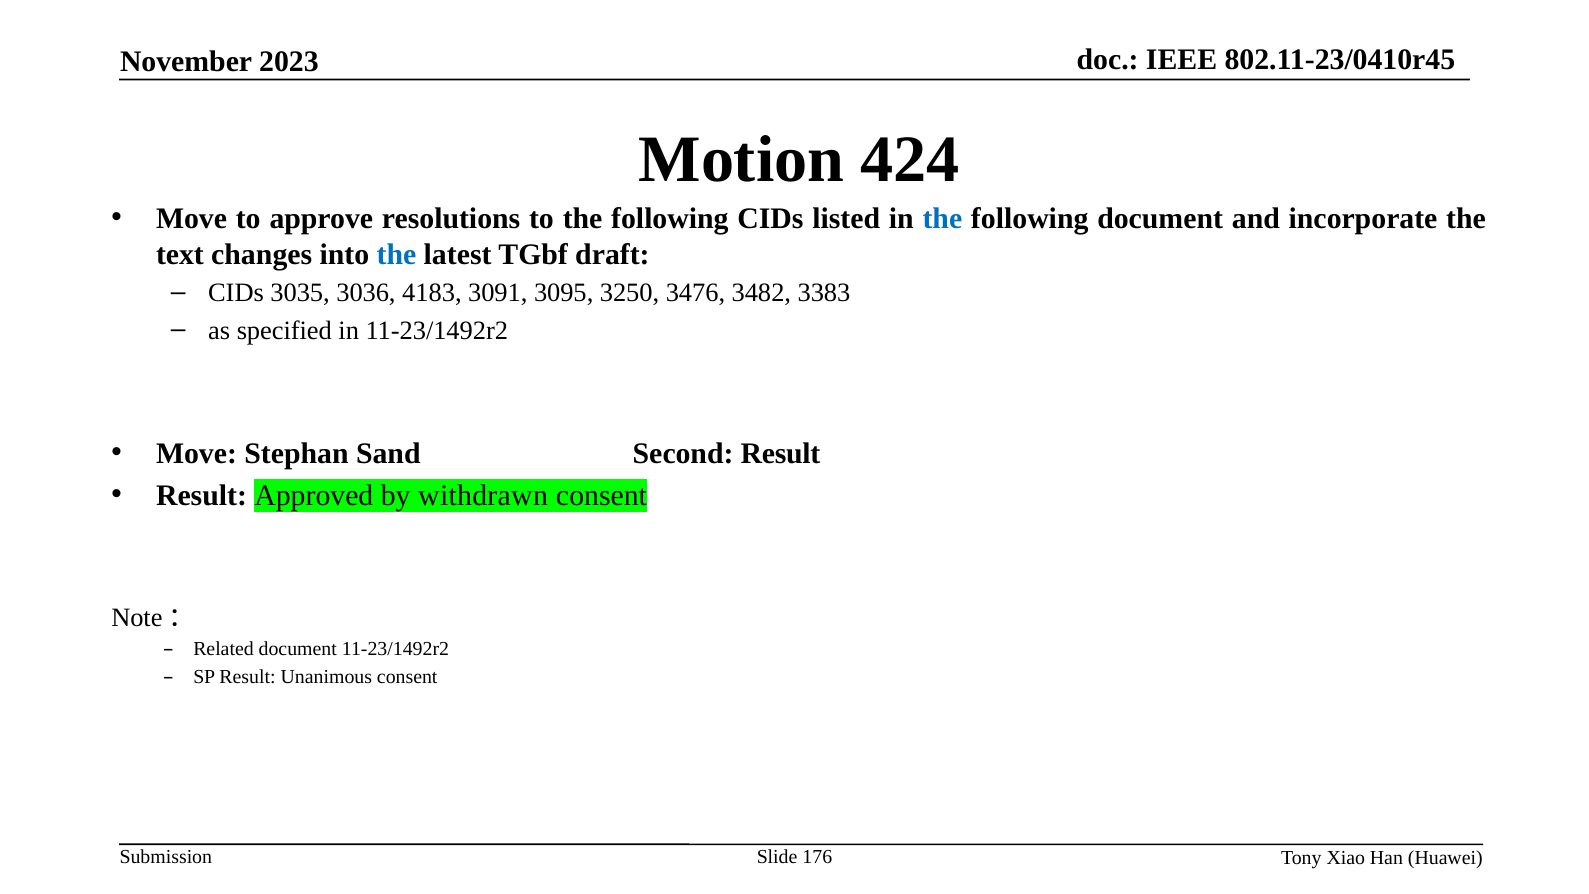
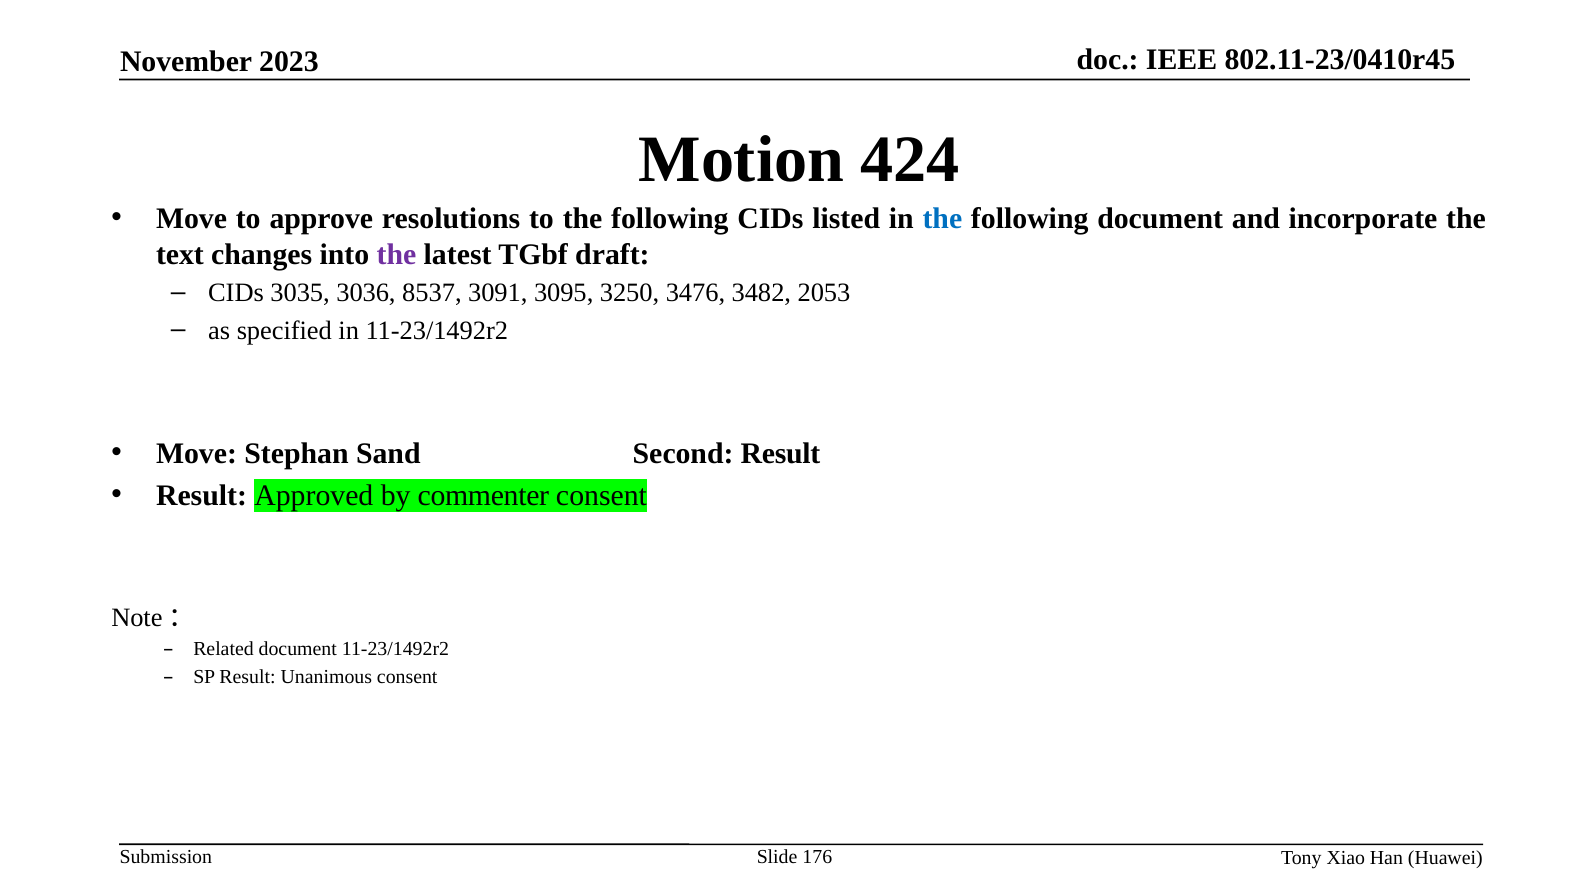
the at (396, 254) colour: blue -> purple
4183: 4183 -> 8537
3383: 3383 -> 2053
withdrawn: withdrawn -> commenter
